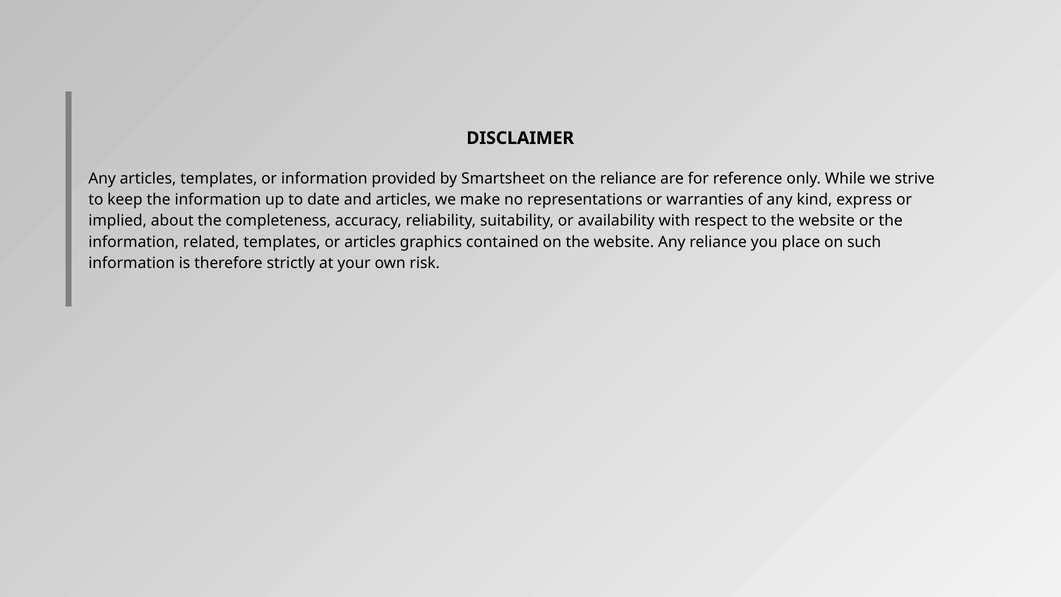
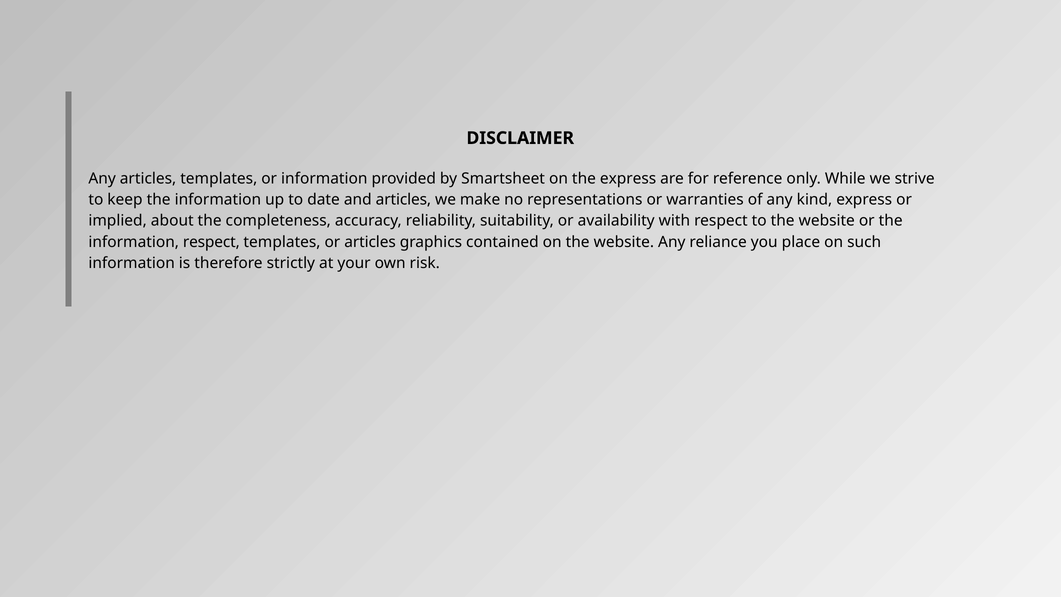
the reliance: reliance -> express
information related: related -> respect
